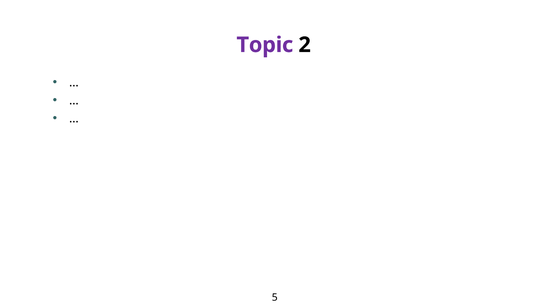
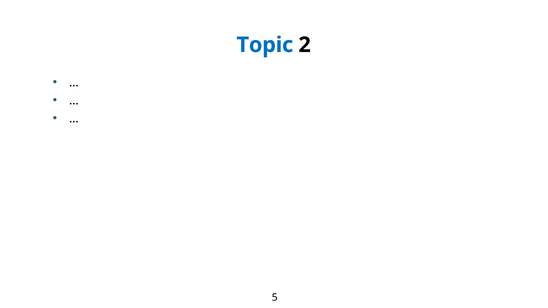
Topic colour: purple -> blue
